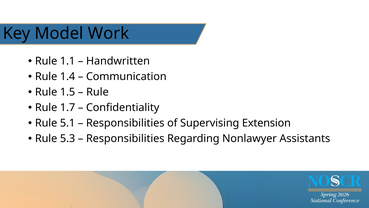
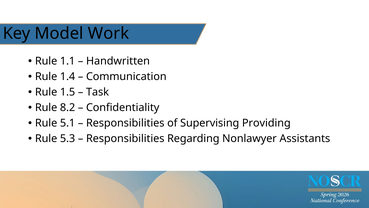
Rule at (97, 92): Rule -> Task
1.7: 1.7 -> 8.2
Extension: Extension -> Providing
